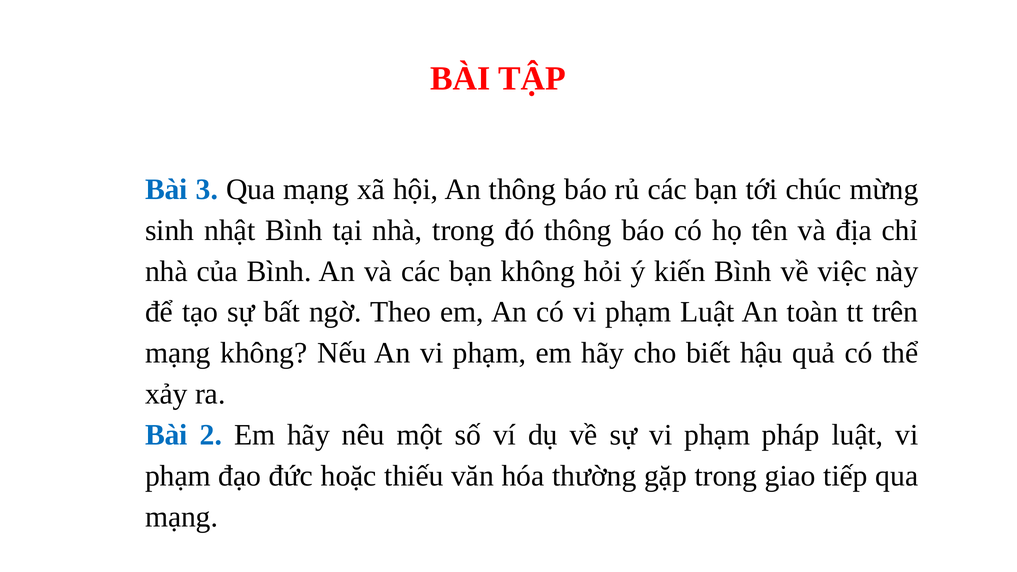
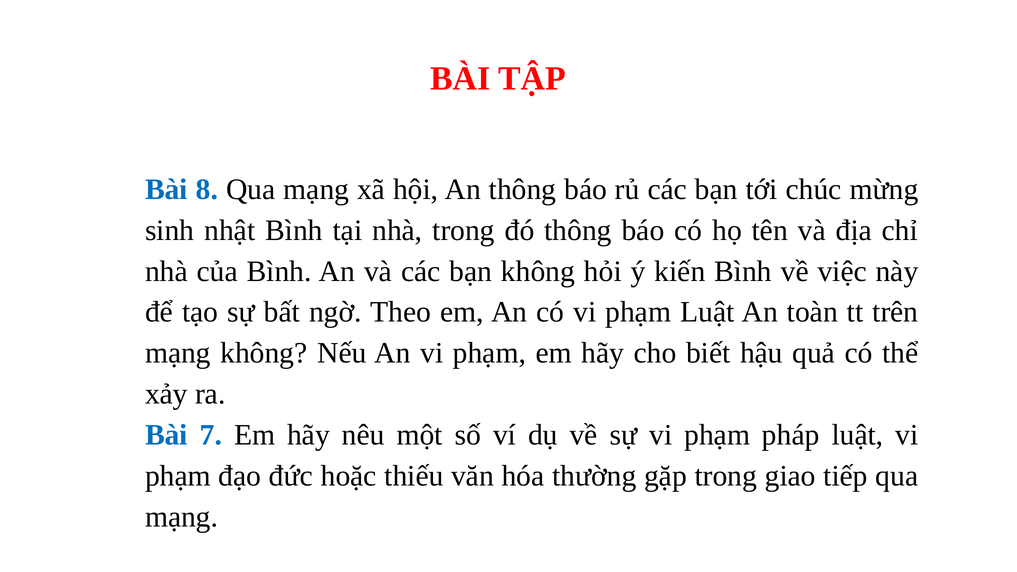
3: 3 -> 8
2: 2 -> 7
